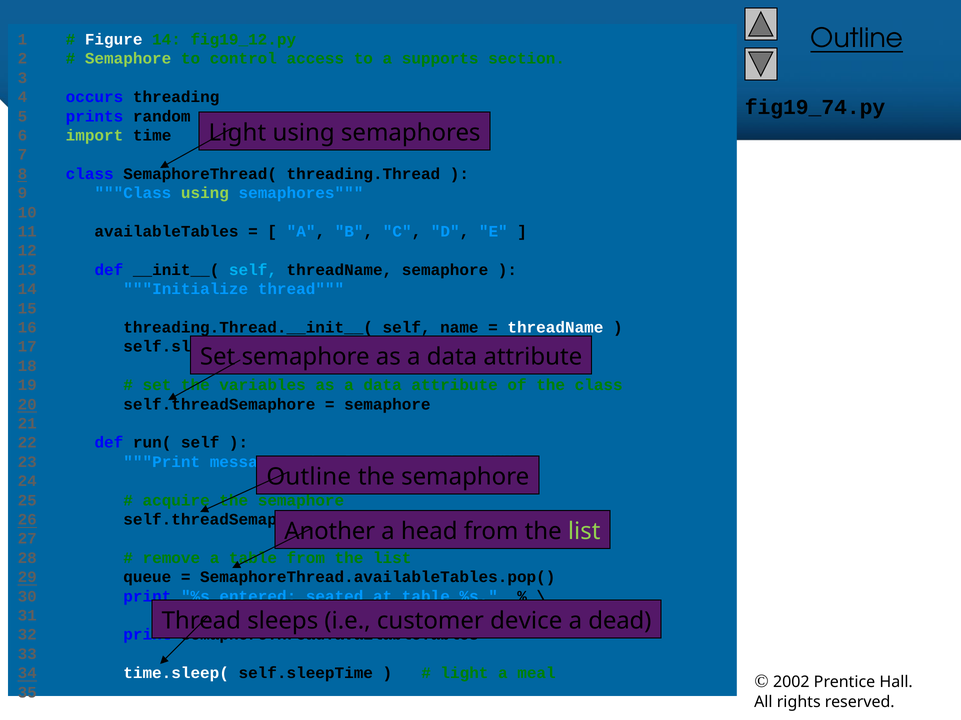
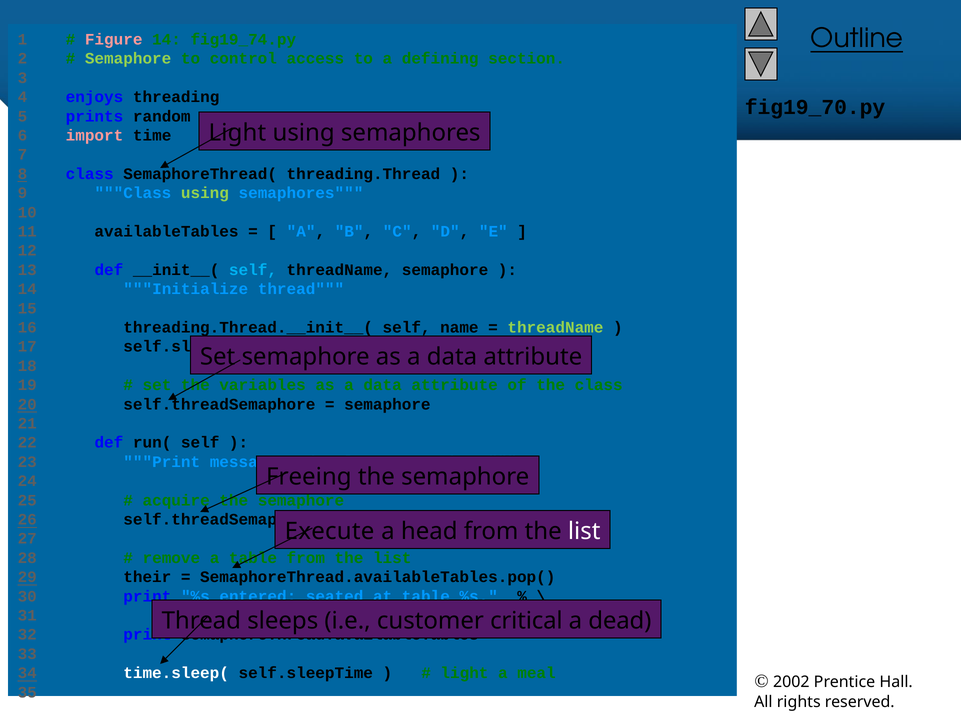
Figure colour: white -> pink
fig19_12.py: fig19_12.py -> fig19_74.py
supports: supports -> defining
occurs: occurs -> enjoys
fig19_74.py: fig19_74.py -> fig19_70.py
import colour: light green -> pink
threadName at (555, 328) colour: white -> light green
Outline at (309, 477): Outline -> Freeing
Another: Another -> Execute
list at (584, 532) colour: light green -> white
queue: queue -> their
device: device -> critical
